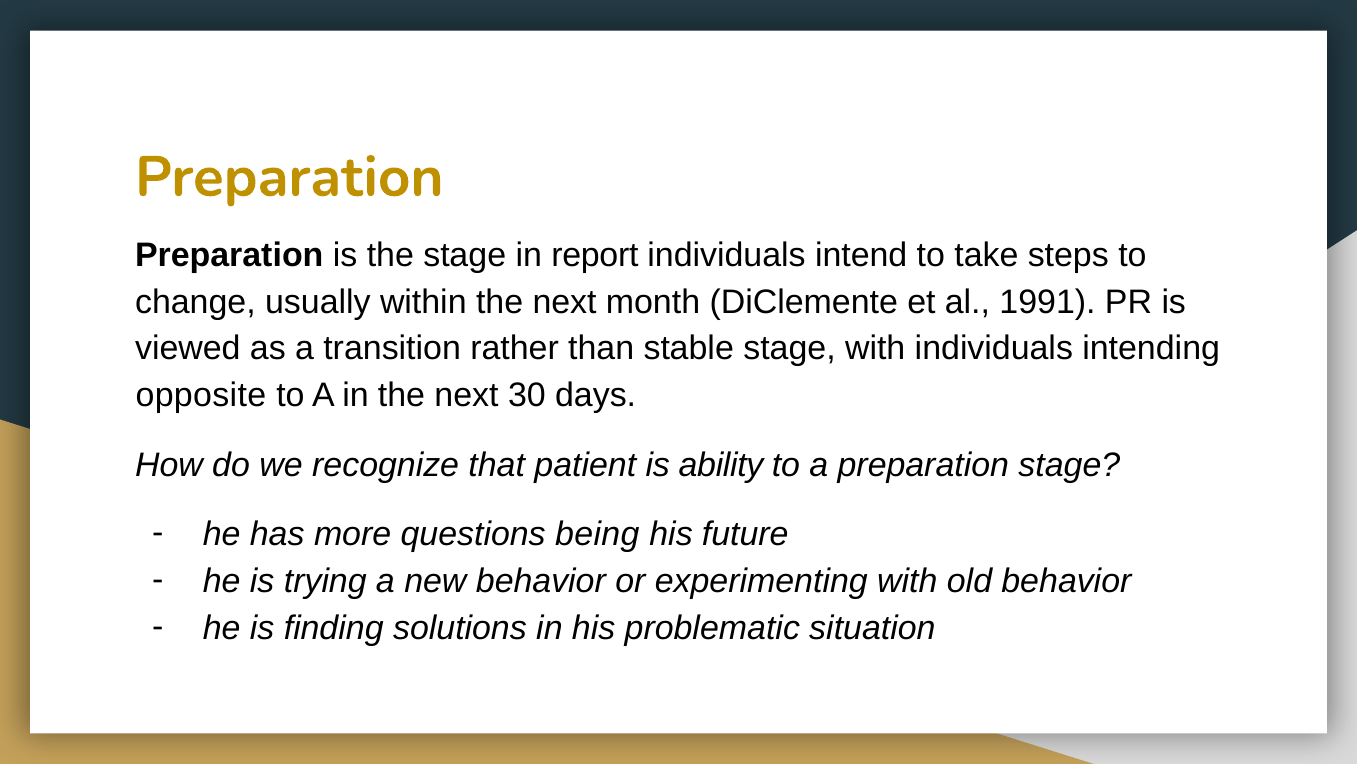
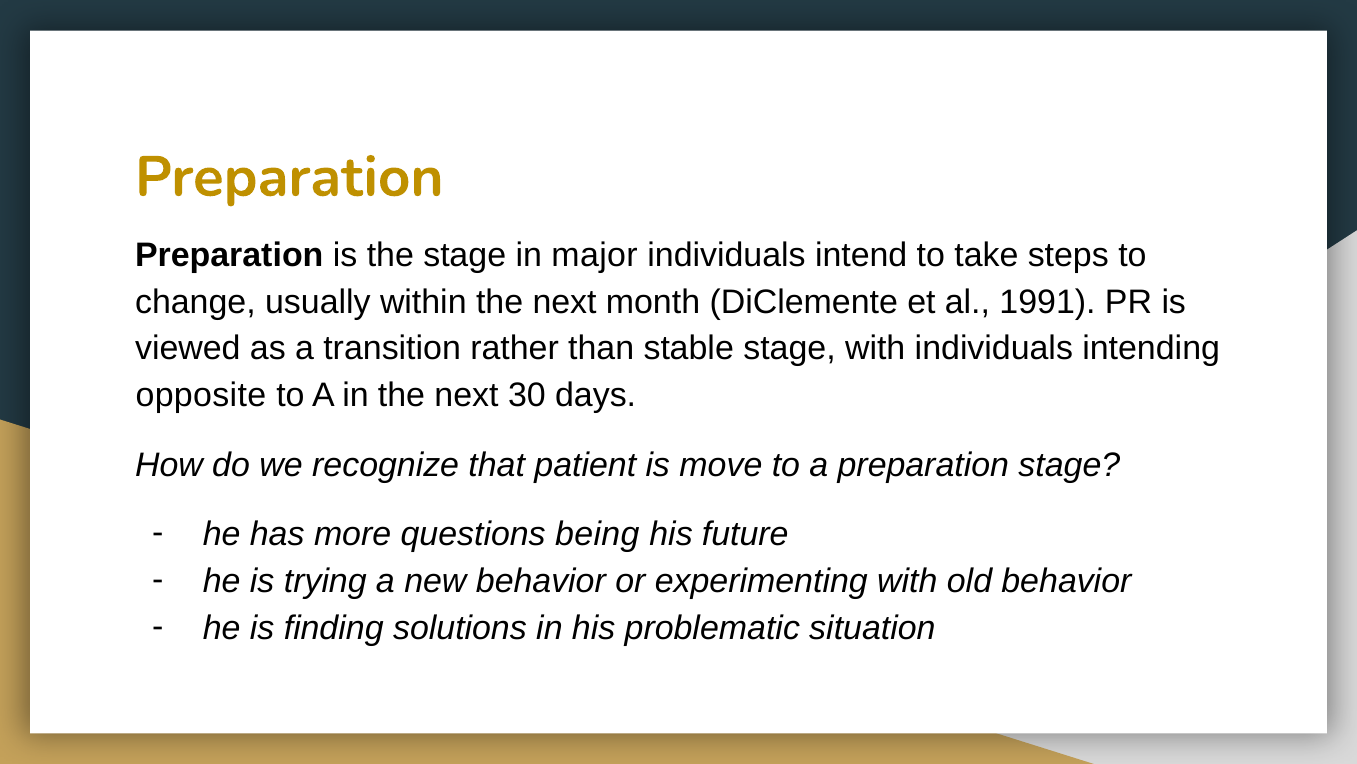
report: report -> major
ability: ability -> move
